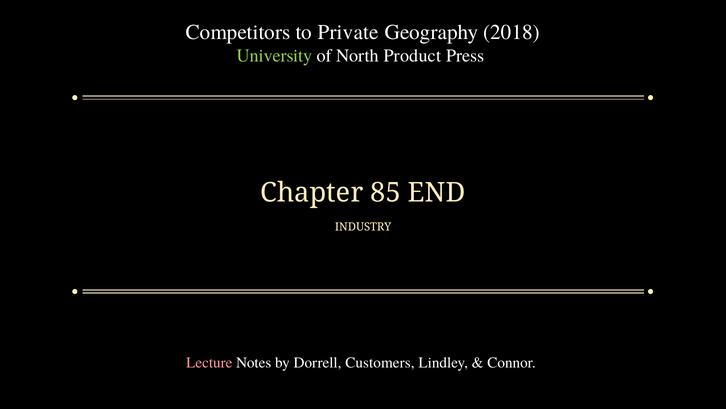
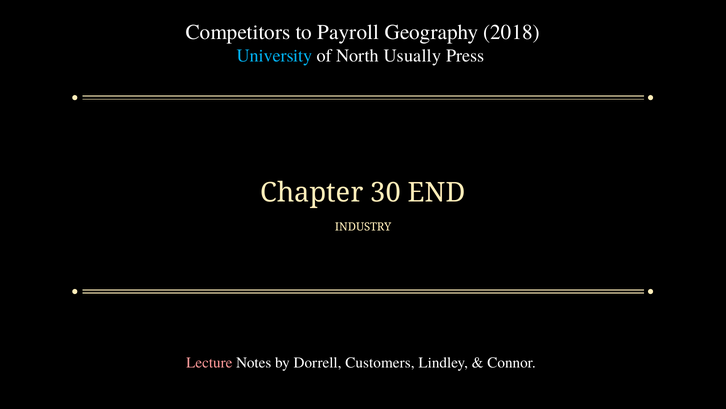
Private: Private -> Payroll
University colour: light green -> light blue
Product: Product -> Usually
85: 85 -> 30
